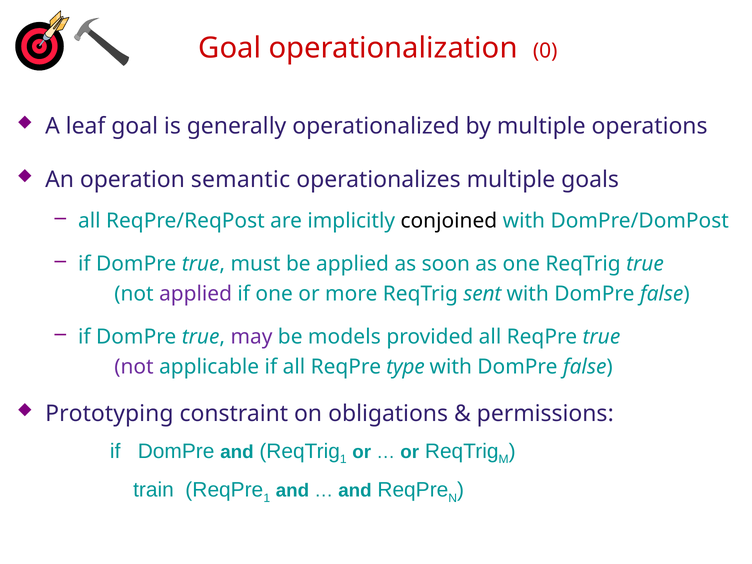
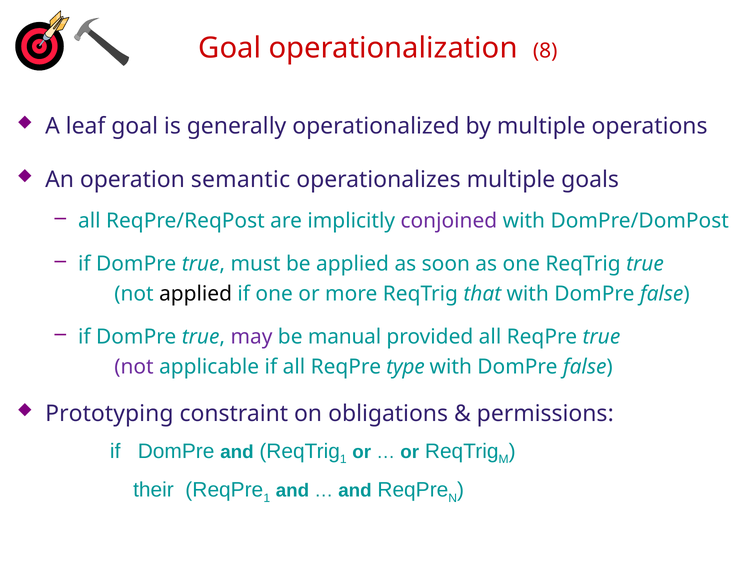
0: 0 -> 8
conjoined colour: black -> purple
applied at (196, 294) colour: purple -> black
sent: sent -> that
models: models -> manual
train: train -> their
